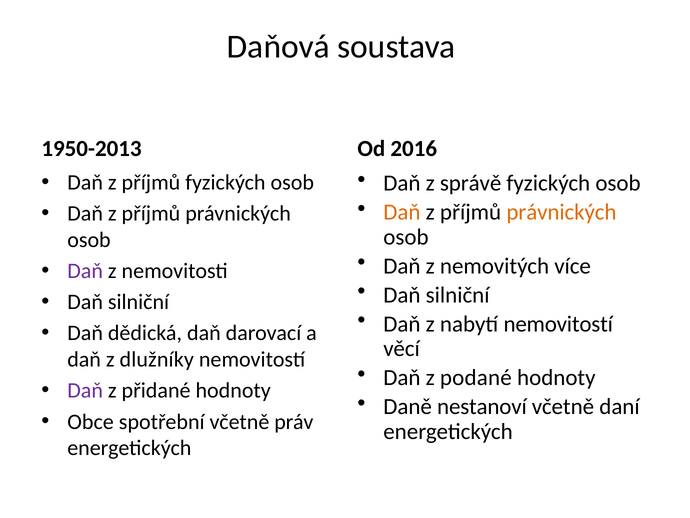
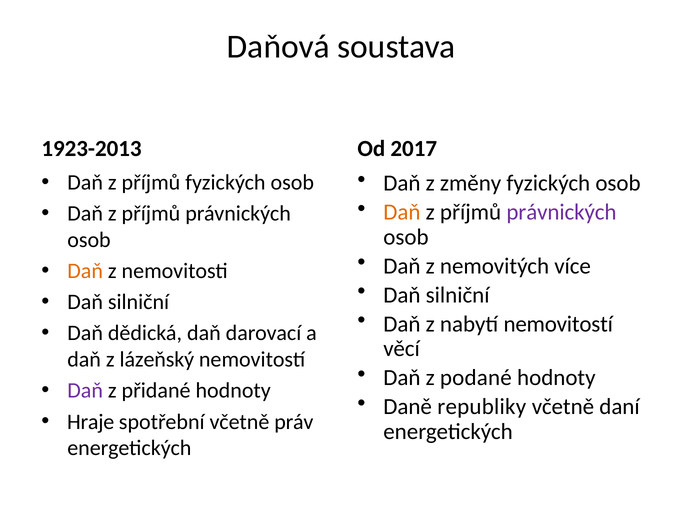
1950-2013: 1950-2013 -> 1923-2013
2016: 2016 -> 2017
správě: správě -> změny
právnických at (561, 212) colour: orange -> purple
Daň at (85, 271) colour: purple -> orange
dlužníky: dlužníky -> lázeňský
nestanoví: nestanoví -> republiky
Obce: Obce -> Hraje
